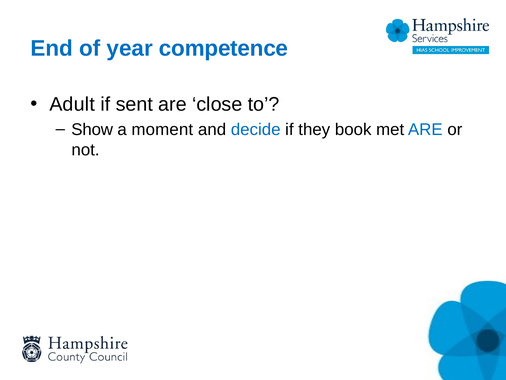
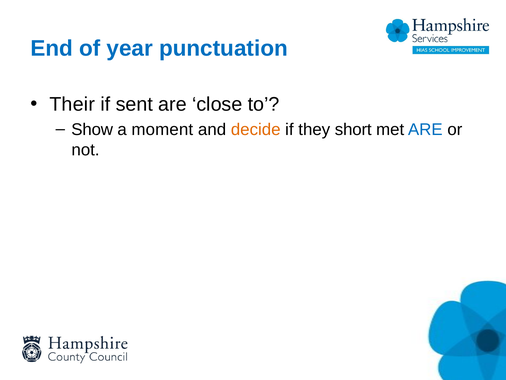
competence: competence -> punctuation
Adult: Adult -> Their
decide colour: blue -> orange
book: book -> short
